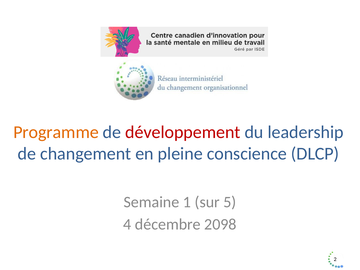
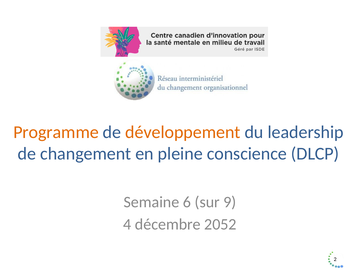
développement colour: red -> orange
1: 1 -> 6
5: 5 -> 9
2098: 2098 -> 2052
